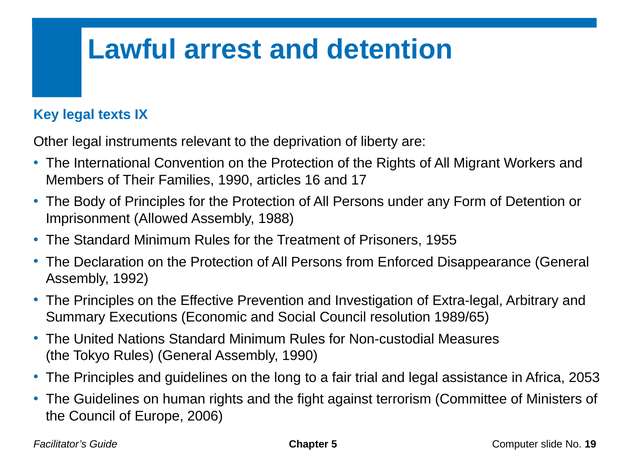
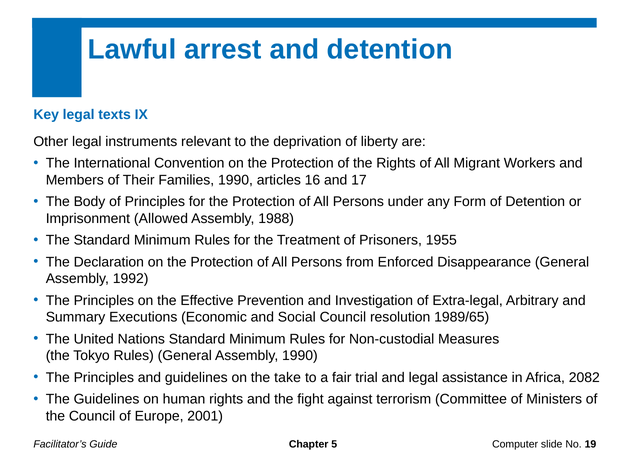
long: long -> take
2053: 2053 -> 2082
2006: 2006 -> 2001
